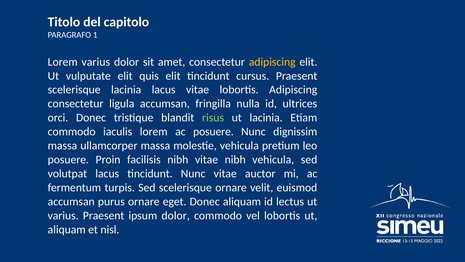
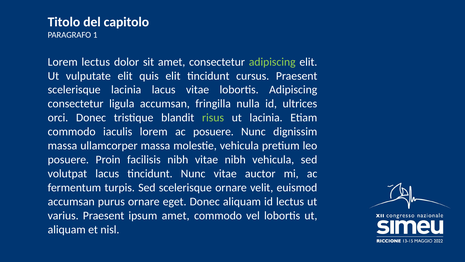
Lorem varius: varius -> lectus
adipiscing at (272, 62) colour: yellow -> light green
ipsum dolor: dolor -> amet
